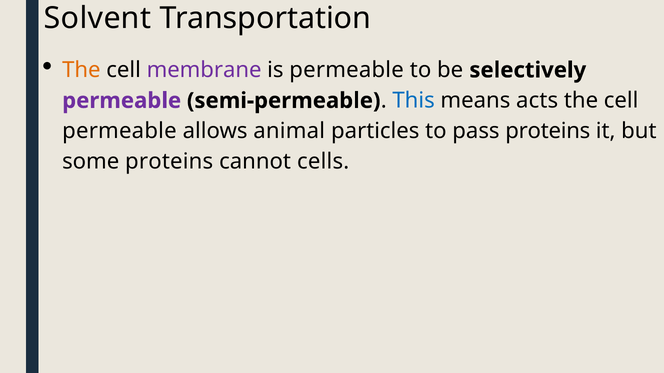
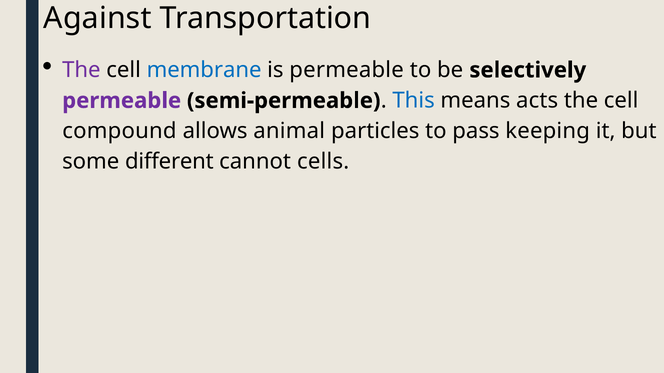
Solvent: Solvent -> Against
The at (81, 70) colour: orange -> purple
membrane colour: purple -> blue
permeable at (119, 131): permeable -> compound
pass proteins: proteins -> keeping
some proteins: proteins -> different
